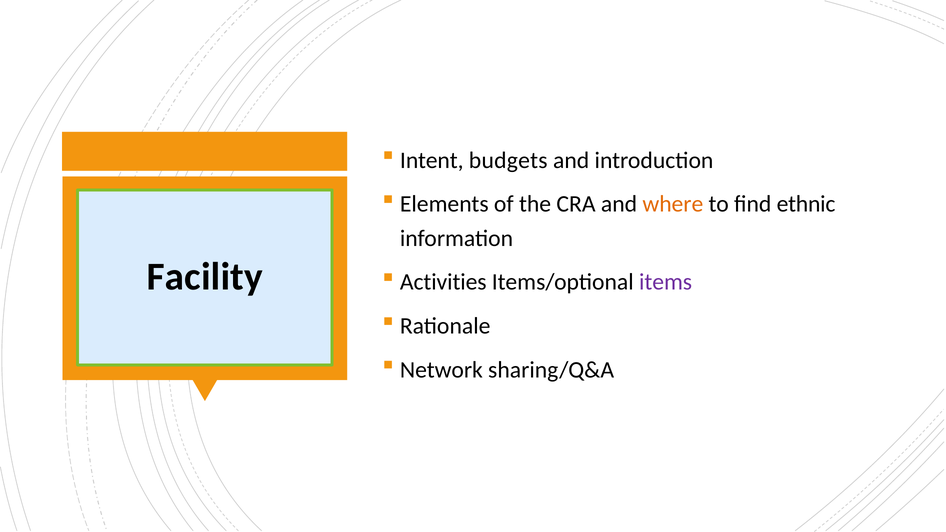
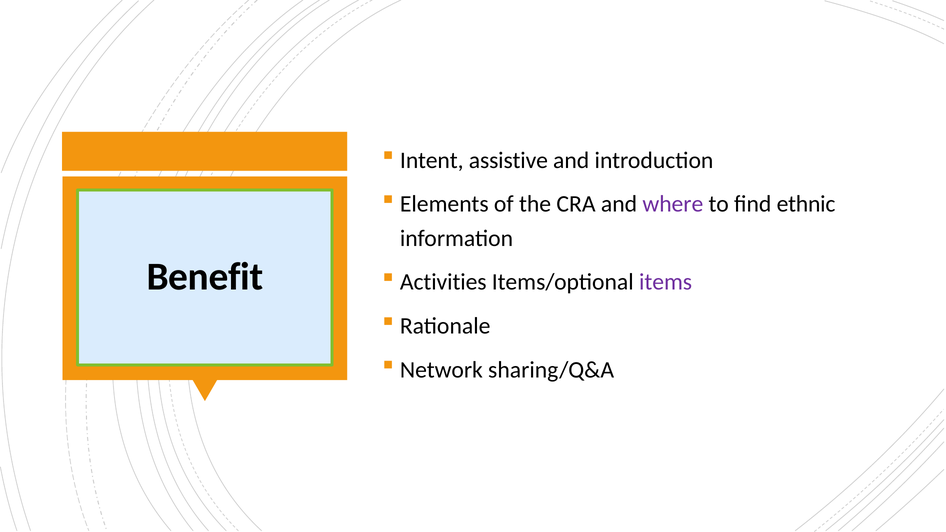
budgets: budgets -> assistive
where colour: orange -> purple
Facility: Facility -> Benefit
